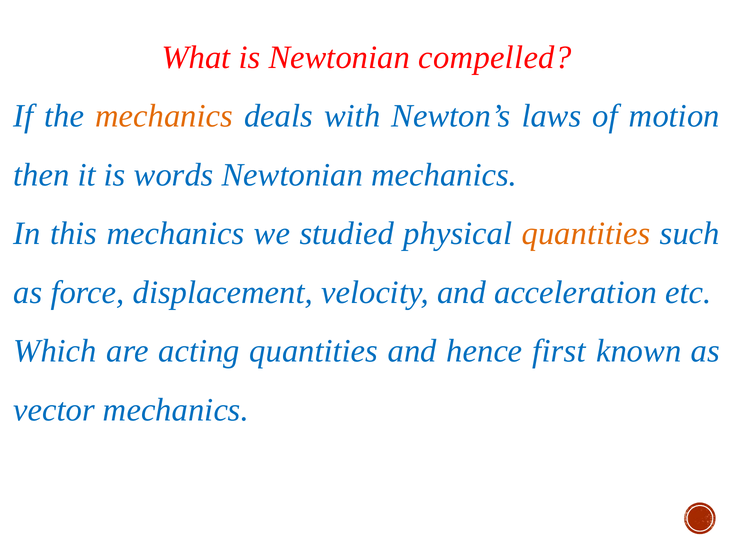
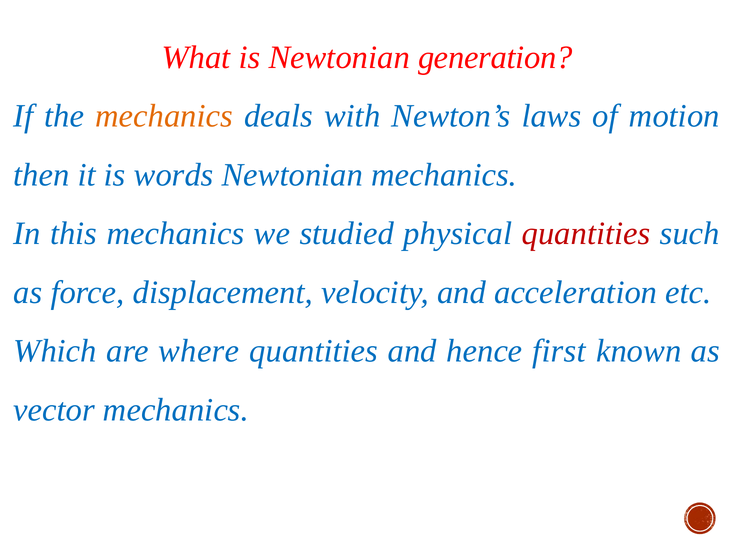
compelled: compelled -> generation
quantities at (586, 233) colour: orange -> red
acting: acting -> where
